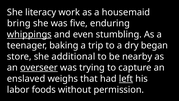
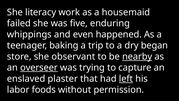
bring: bring -> failed
whippings underline: present -> none
stumbling: stumbling -> happened
additional: additional -> observant
nearby underline: none -> present
weighs: weighs -> plaster
